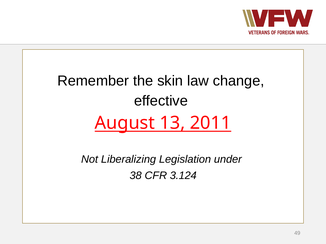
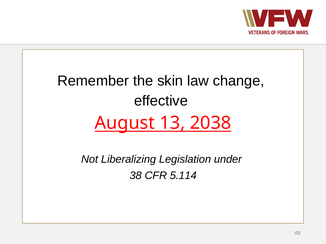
2011: 2011 -> 2038
3.124: 3.124 -> 5.114
